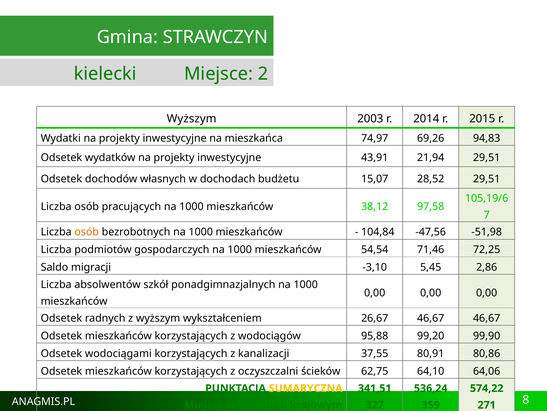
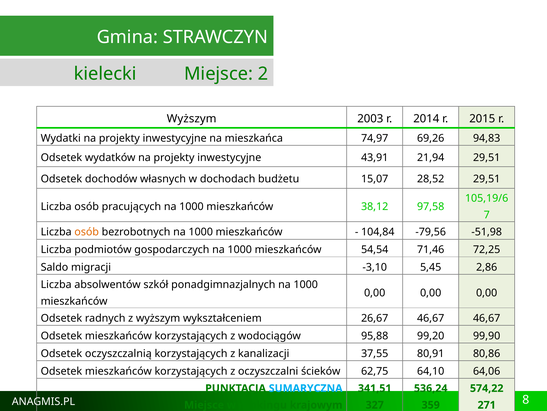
-47,56: -47,56 -> -79,56
wodociągami: wodociągami -> oczyszczalnią
SUMARYCZNA colour: yellow -> light blue
